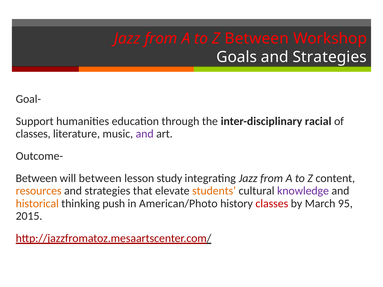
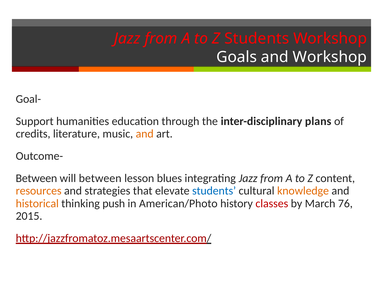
Z Between: Between -> Students
Goals and Strategies: Strategies -> Workshop
racial: racial -> plans
classes at (33, 134): classes -> credits
and at (145, 134) colour: purple -> orange
study: study -> blues
students at (214, 191) colour: orange -> blue
knowledge colour: purple -> orange
95: 95 -> 76
